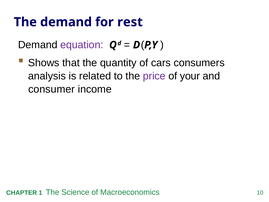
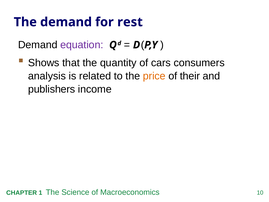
price colour: purple -> orange
your: your -> their
consumer: consumer -> publishers
